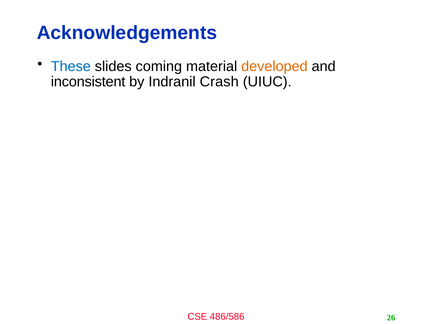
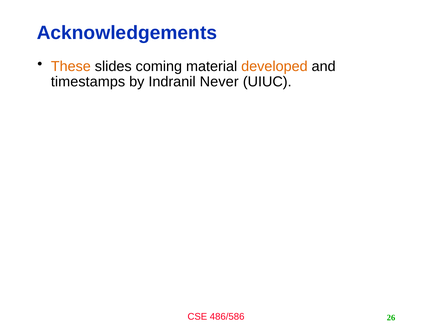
These colour: blue -> orange
inconsistent: inconsistent -> timestamps
Crash: Crash -> Never
